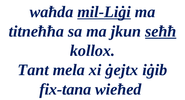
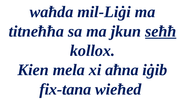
mil-Liġi underline: present -> none
Tant: Tant -> Kien
ġejtx: ġejtx -> aħna
